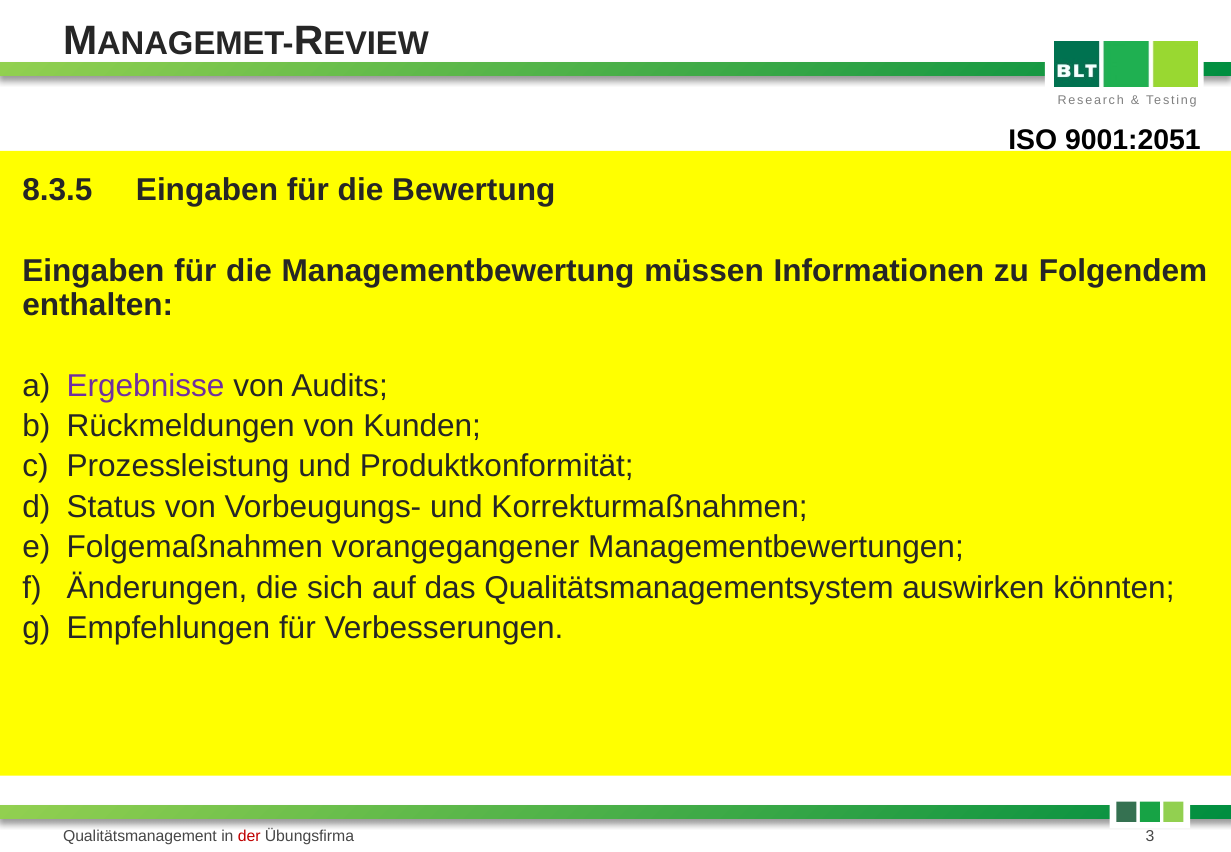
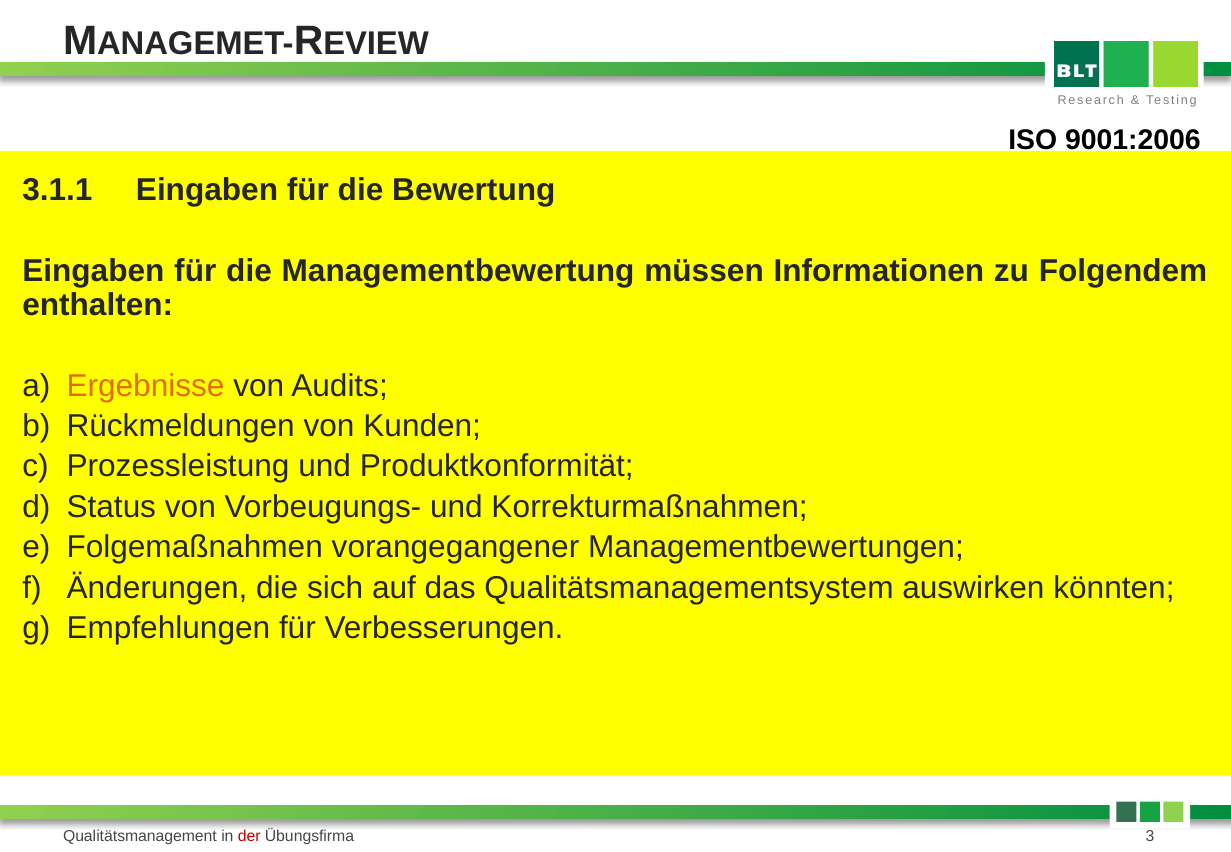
9001:2051: 9001:2051 -> 9001:2006
8.3.5: 8.3.5 -> 3.1.1
Ergebnisse colour: purple -> orange
